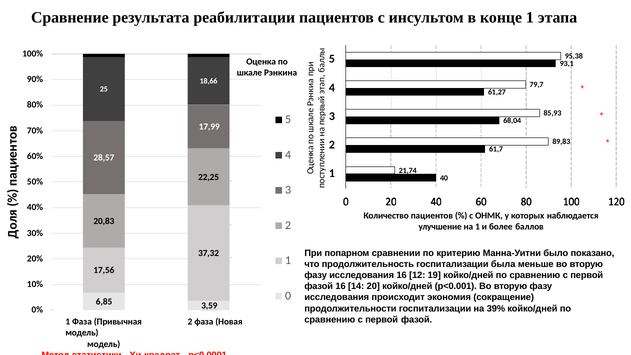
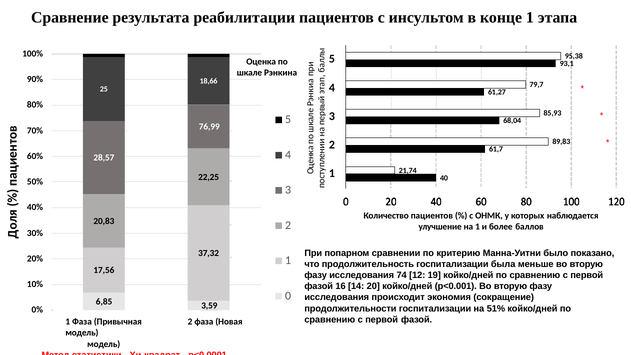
17,99: 17,99 -> 76,99
исследования 16: 16 -> 74
39%: 39% -> 51%
